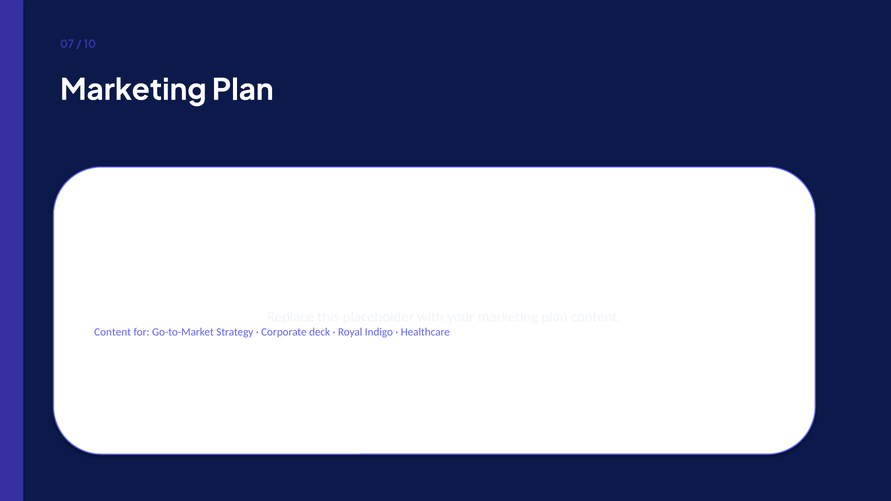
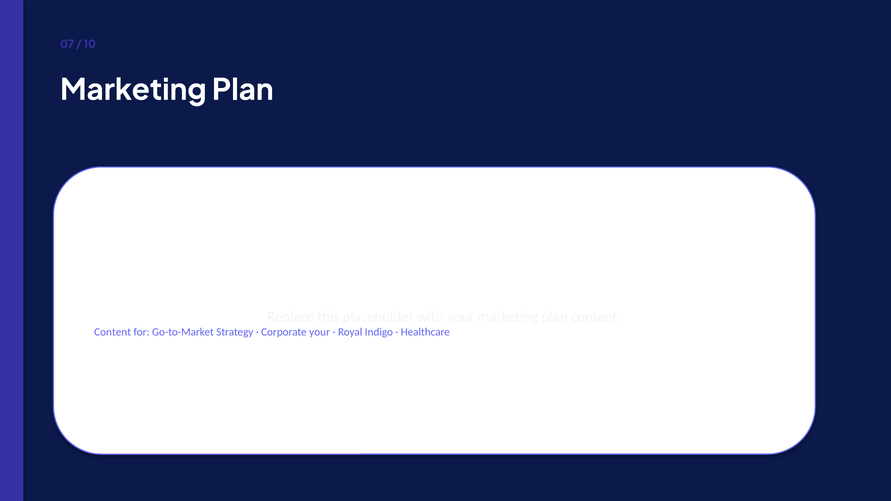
Corporate deck: deck -> your
